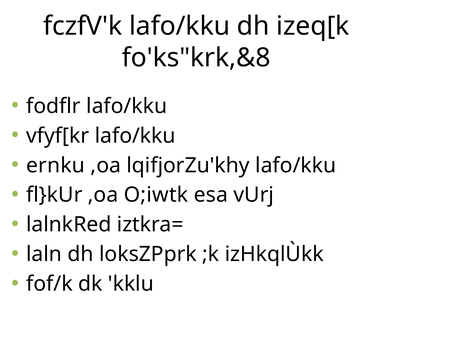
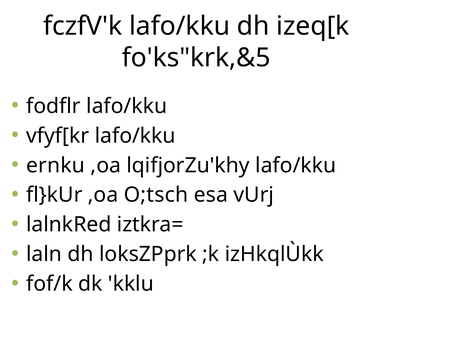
fo'ks"krk,&8: fo'ks"krk,&8 -> fo'ks"krk,&5
O;iwtk: O;iwtk -> O;tsch
